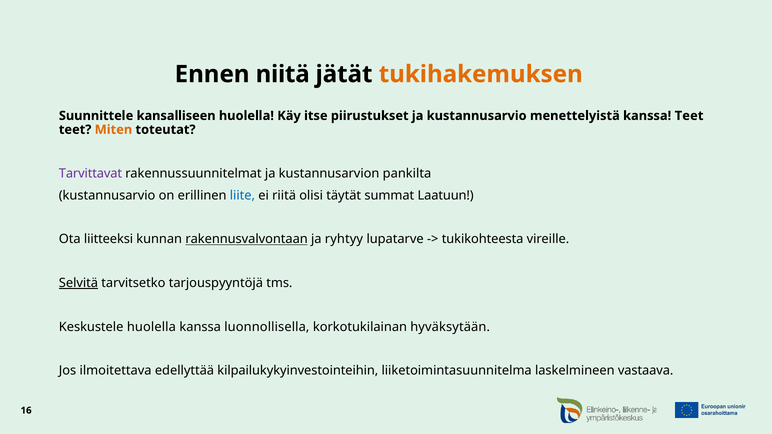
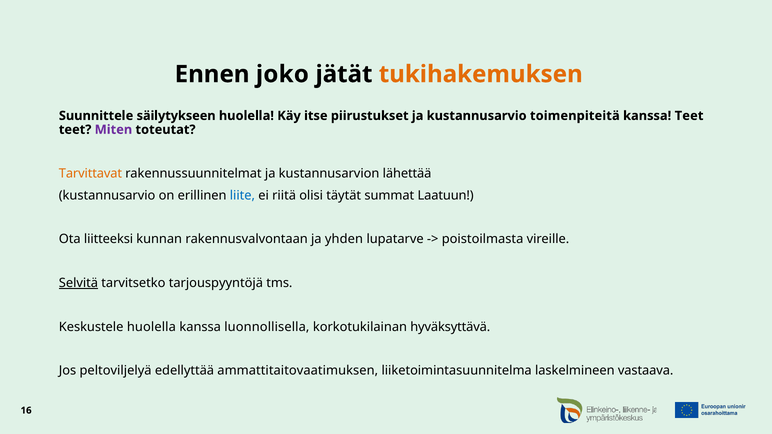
niitä: niitä -> joko
kansalliseen: kansalliseen -> säilytykseen
menettelyistä: menettelyistä -> toimenpiteitä
Miten colour: orange -> purple
Tarvittavat colour: purple -> orange
pankilta: pankilta -> lähettää
rakennusvalvontaan underline: present -> none
ryhtyy: ryhtyy -> yhden
tukikohteesta: tukikohteesta -> poistoilmasta
hyväksytään: hyväksytään -> hyväksyttävä
ilmoitettava: ilmoitettava -> peltoviljelyä
kilpailukykyinvestointeihin: kilpailukykyinvestointeihin -> ammattitaitovaatimuksen
